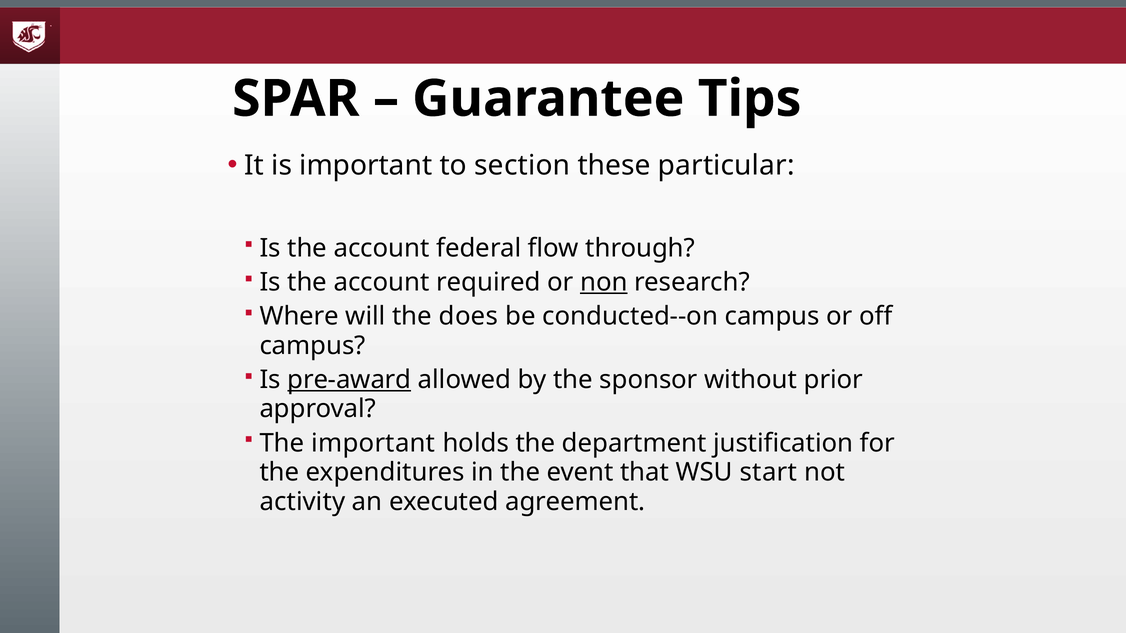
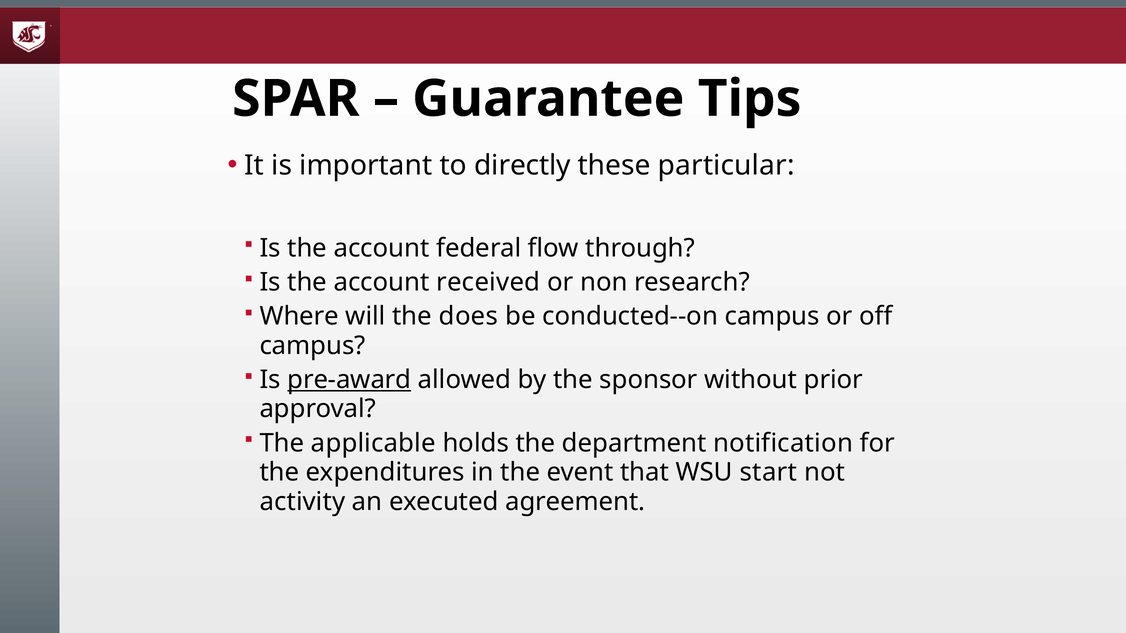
section: section -> directly
required: required -> received
non underline: present -> none
The important: important -> applicable
justification: justification -> notification
